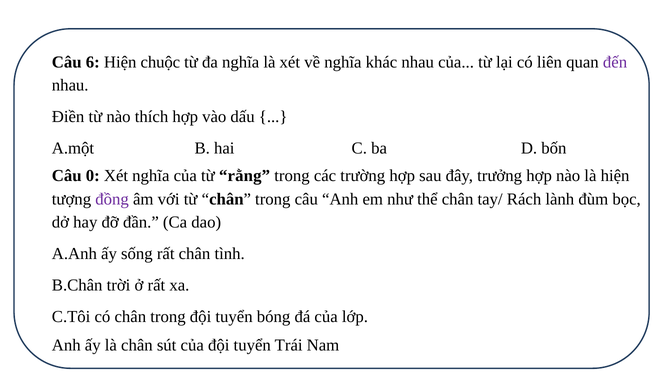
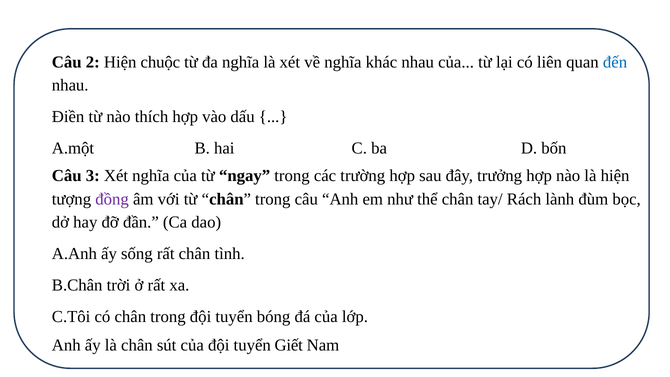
6: 6 -> 2
đến colour: purple -> blue
0: 0 -> 3
rằng: rằng -> ngay
Trái: Trái -> Giết
